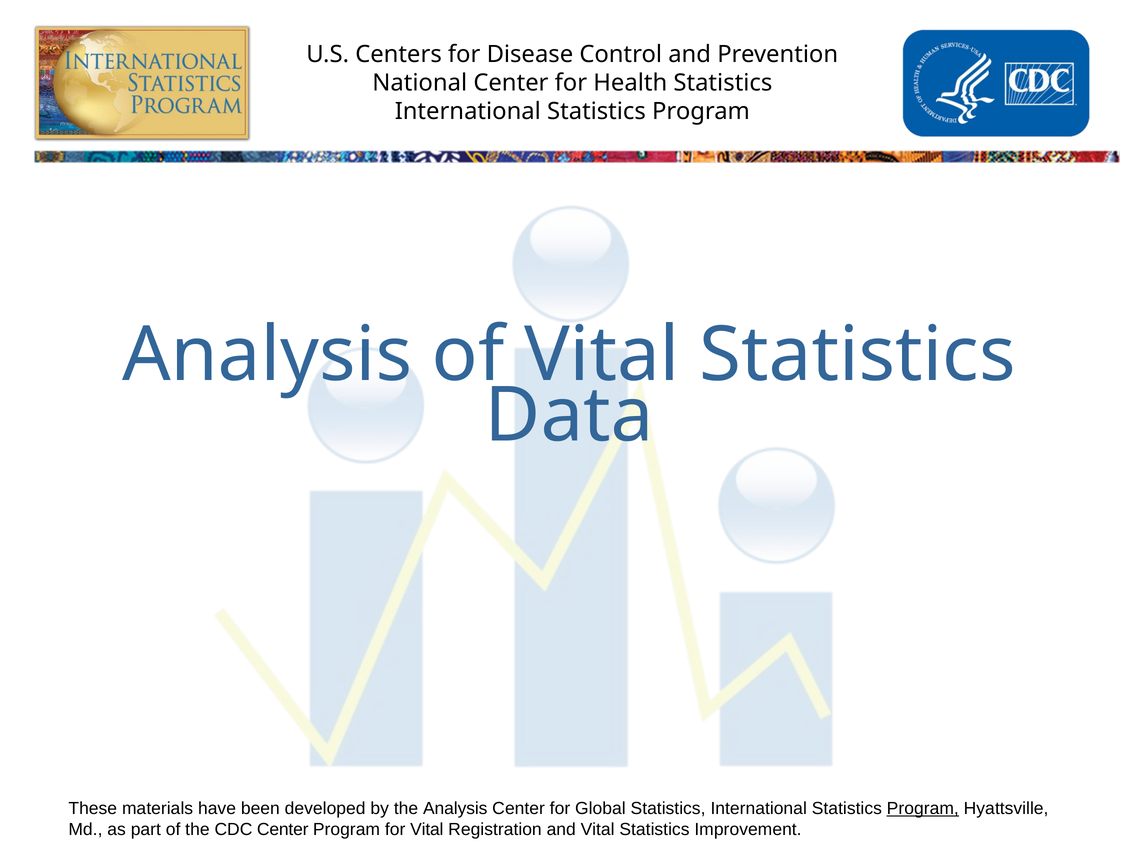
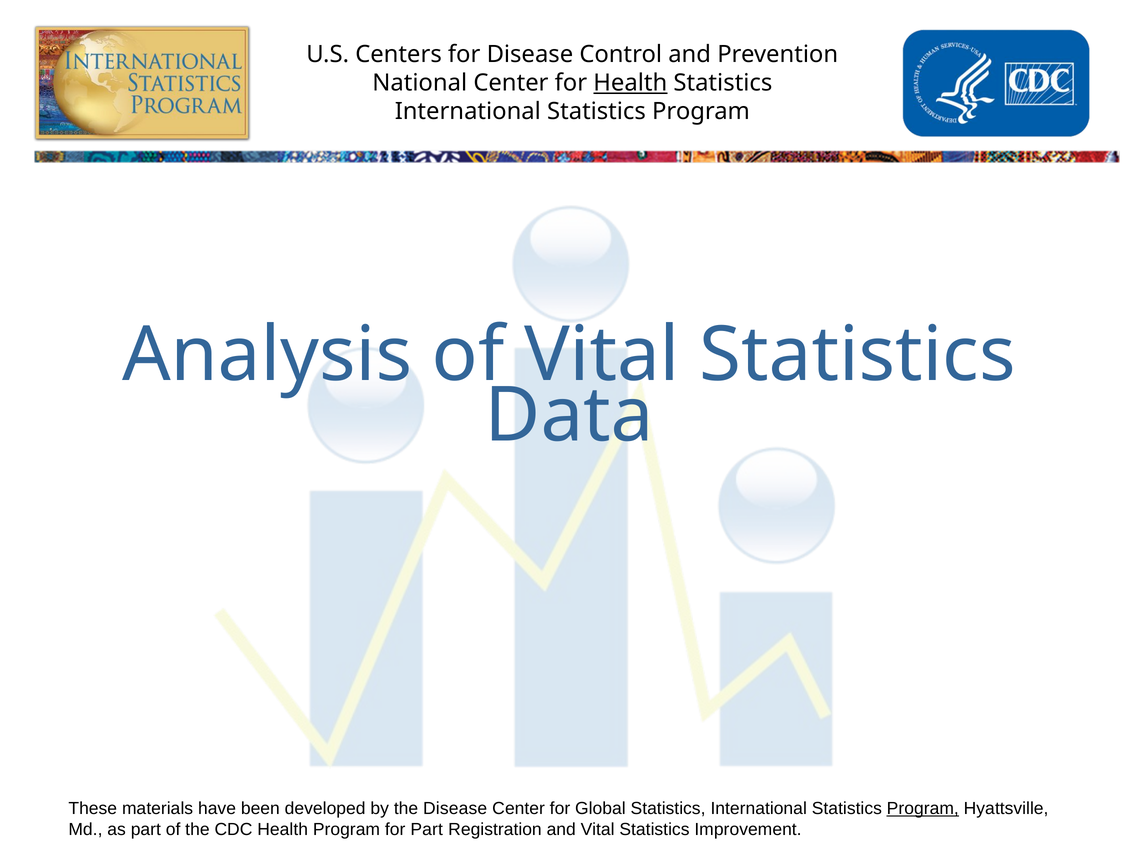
Health at (630, 83) underline: none -> present
the Analysis: Analysis -> Disease
CDC Center: Center -> Health
for Vital: Vital -> Part
